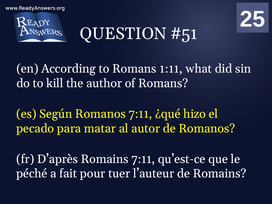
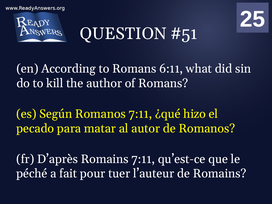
1:11: 1:11 -> 6:11
